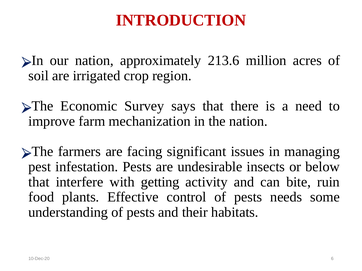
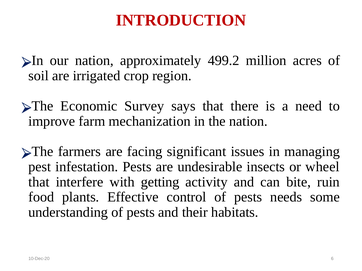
213.6: 213.6 -> 499.2
below: below -> wheel
